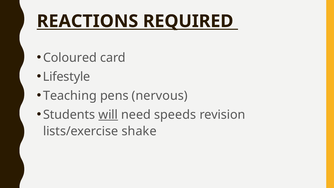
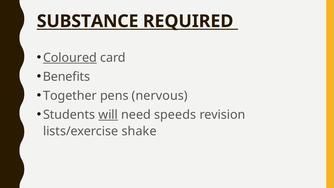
REACTIONS: REACTIONS -> SUBSTANCE
Coloured underline: none -> present
Lifestyle: Lifestyle -> Benefits
Teaching: Teaching -> Together
